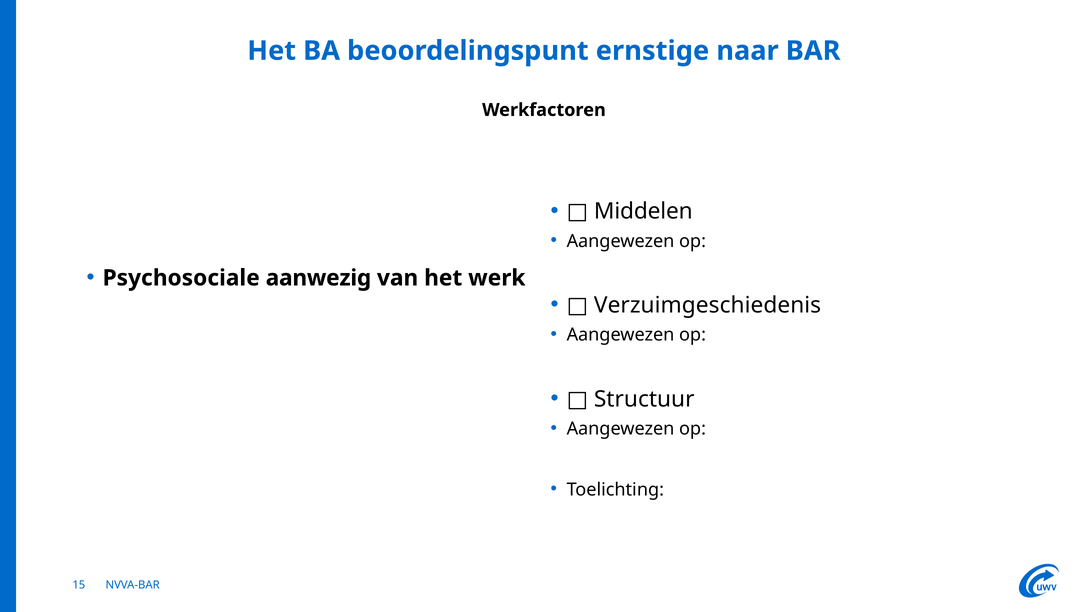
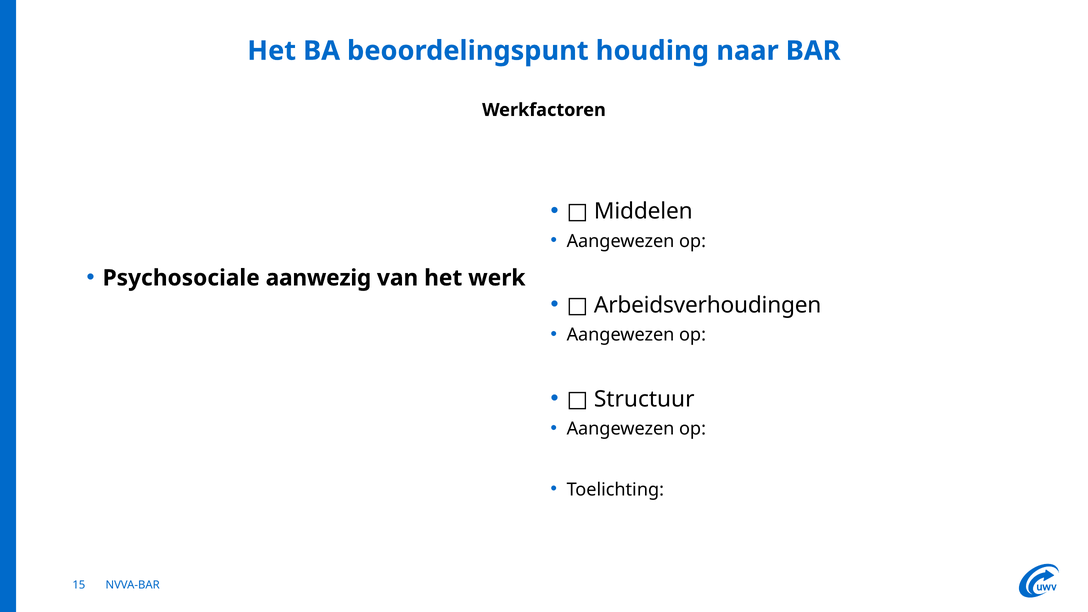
ernstige: ernstige -> houding
Verzuimgeschiedenis: Verzuimgeschiedenis -> Arbeidsverhoudingen
